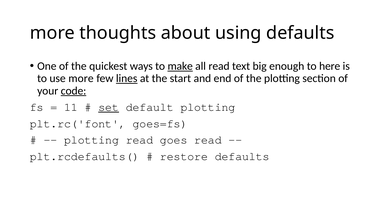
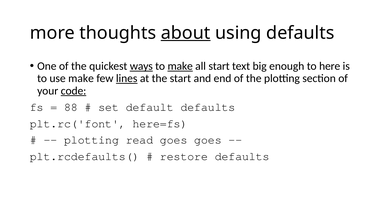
about underline: none -> present
ways underline: none -> present
all read: read -> start
use more: more -> make
11: 11 -> 88
set underline: present -> none
default plotting: plotting -> defaults
goes=fs: goes=fs -> here=fs
goes read: read -> goes
